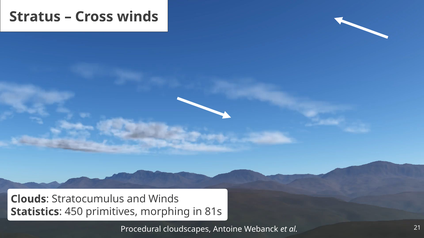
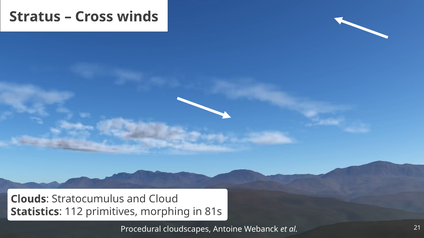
and Winds: Winds -> Cloud
450: 450 -> 112
